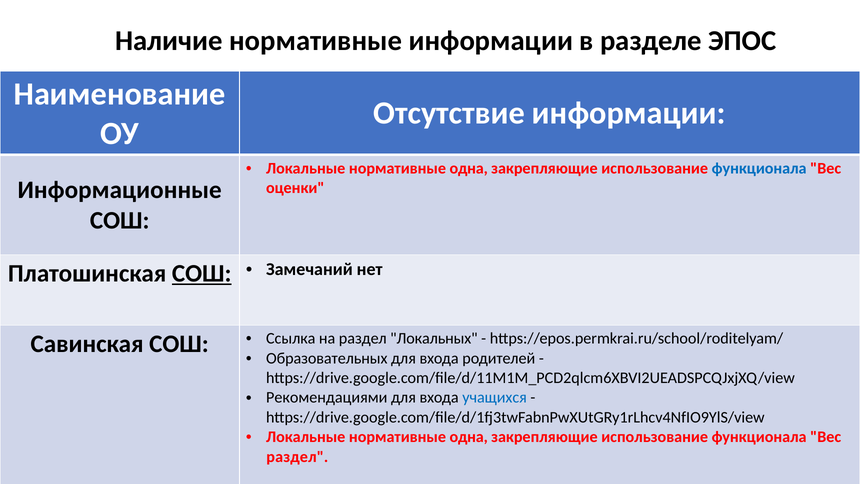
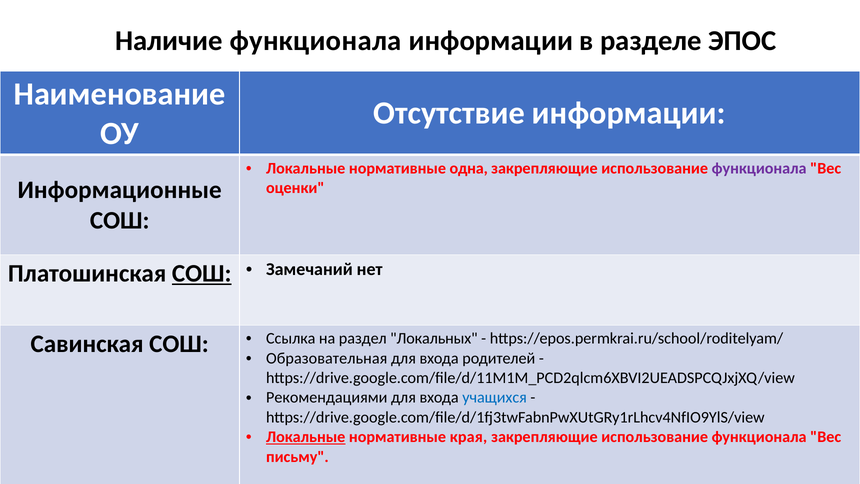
Наличие нормативные: нормативные -> функционала
функционала at (759, 168) colour: blue -> purple
Образовательных: Образовательных -> Образовательная
Локальные at (306, 437) underline: none -> present
одна at (469, 437): одна -> края
раздел at (297, 456): раздел -> письму
